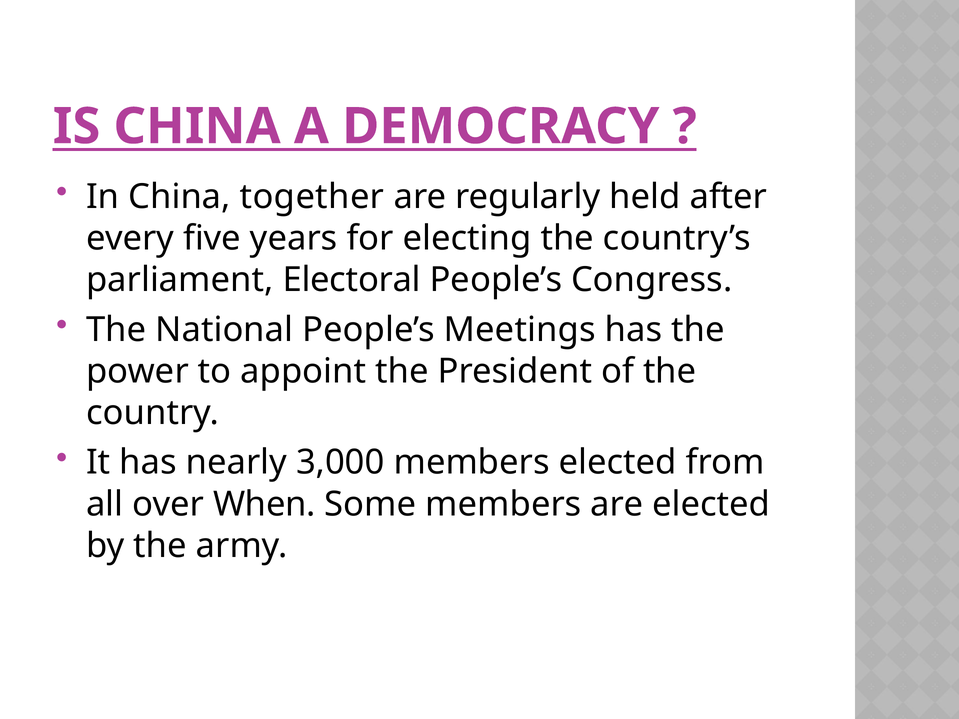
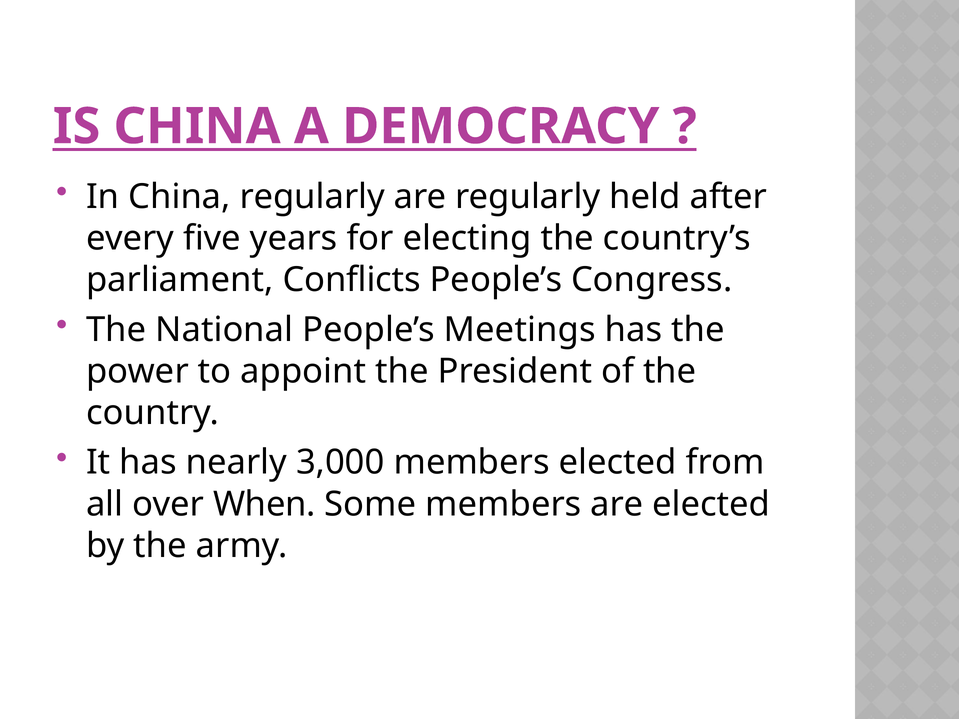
China together: together -> regularly
Electoral: Electoral -> Conflicts
